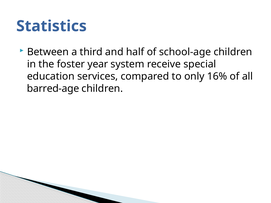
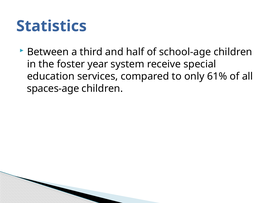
16%: 16% -> 61%
barred-age: barred-age -> spaces-age
